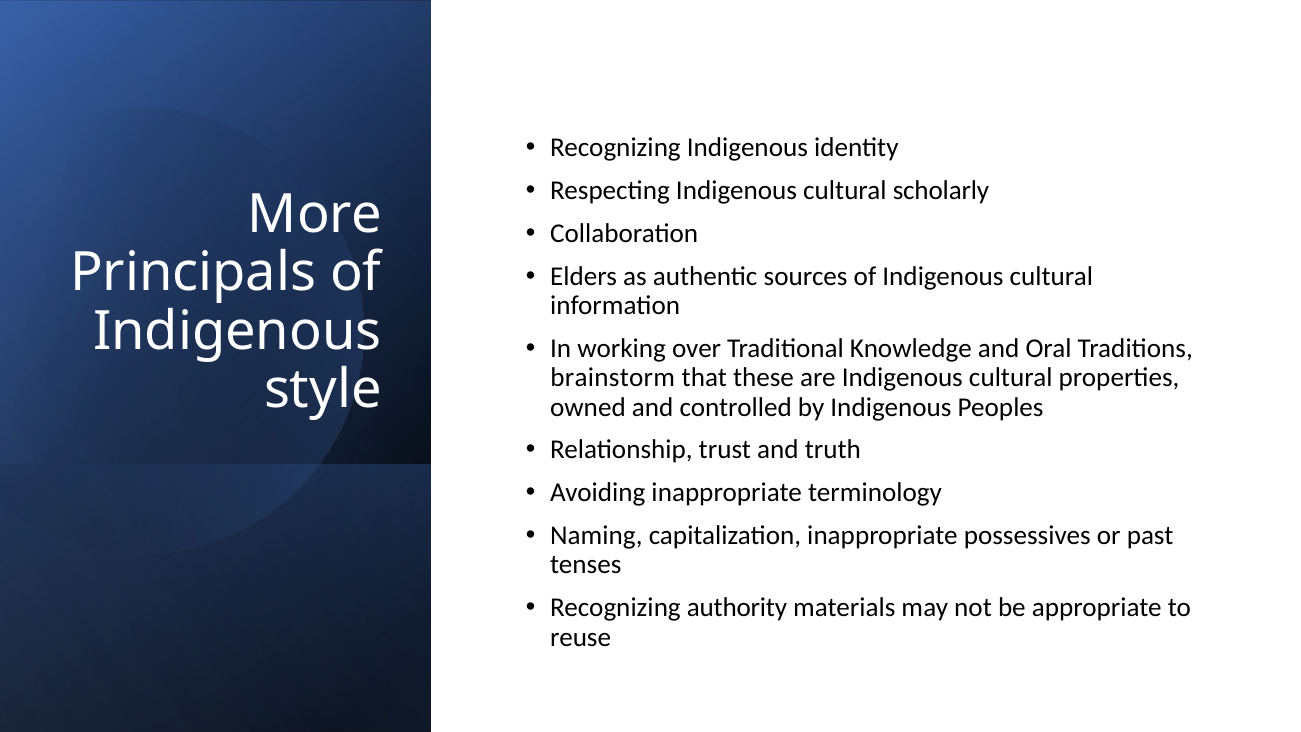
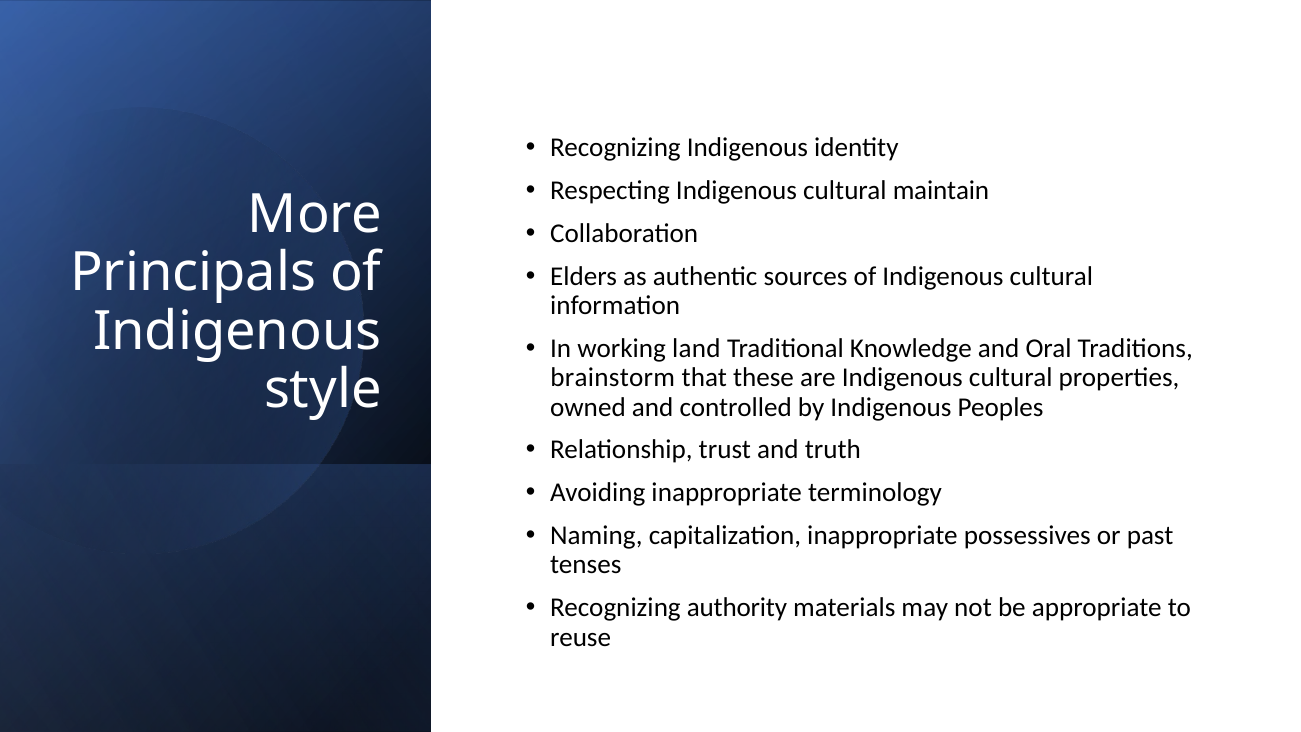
scholarly: scholarly -> maintain
over: over -> land
